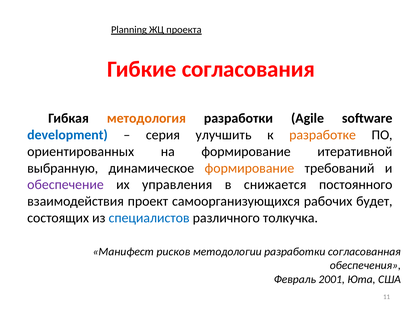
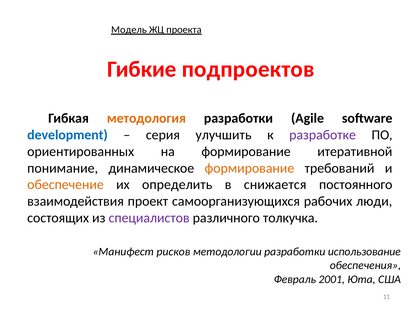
Planning: Planning -> Модель
согласования: согласования -> подпроектов
разработке colour: orange -> purple
выбранную: выбранную -> понимание
обеспечение colour: purple -> orange
управления: управления -> определить
будет: будет -> люди
специалистов colour: blue -> purple
согласованная: согласованная -> использование
